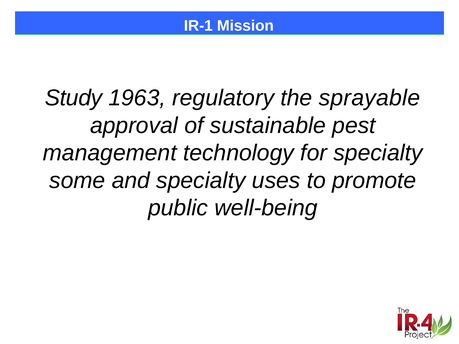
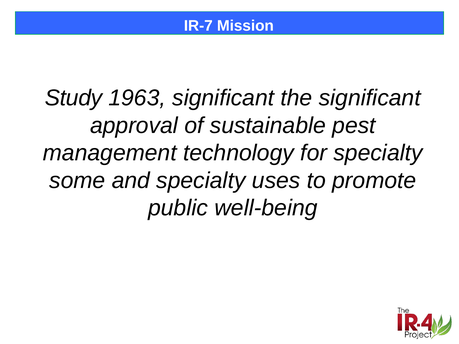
IR-1: IR-1 -> IR-7
1963 regulatory: regulatory -> significant
the sprayable: sprayable -> significant
